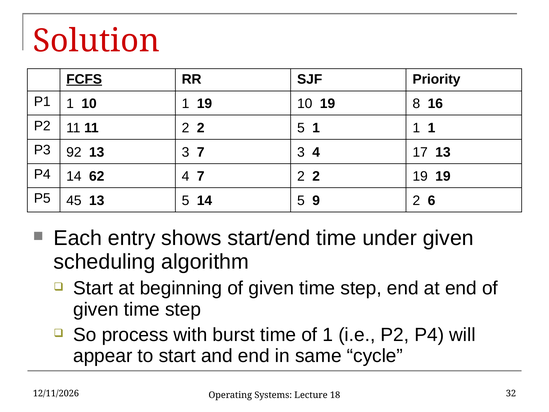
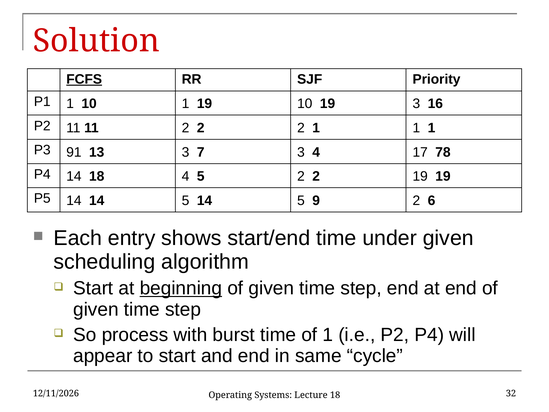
19 8: 8 -> 3
2 5: 5 -> 2
92: 92 -> 91
13 at (443, 152): 13 -> 78
62 at (97, 176): 62 -> 18
7 at (201, 176): 7 -> 5
P5 45: 45 -> 14
13 at (97, 200): 13 -> 14
beginning underline: none -> present
